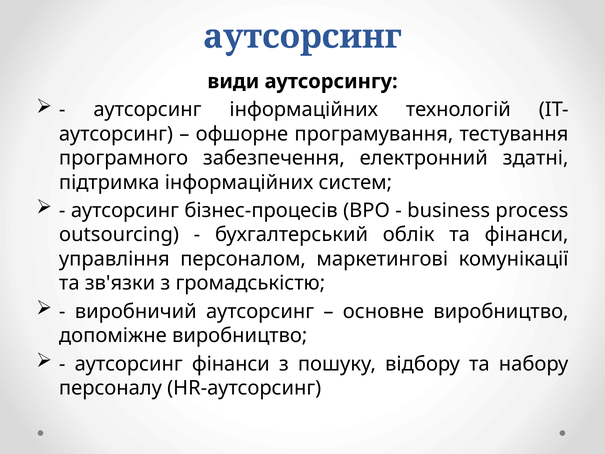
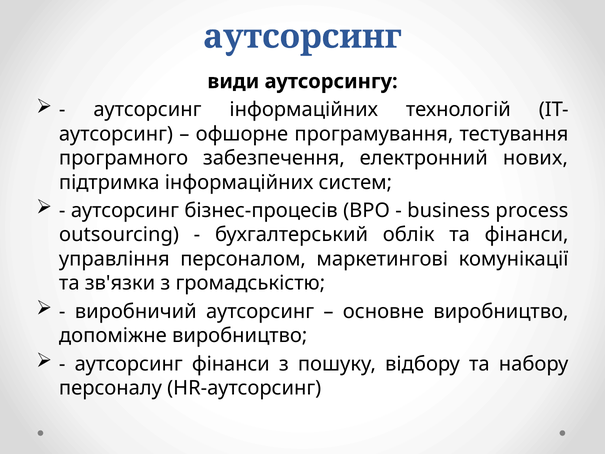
здатні: здатні -> нових
